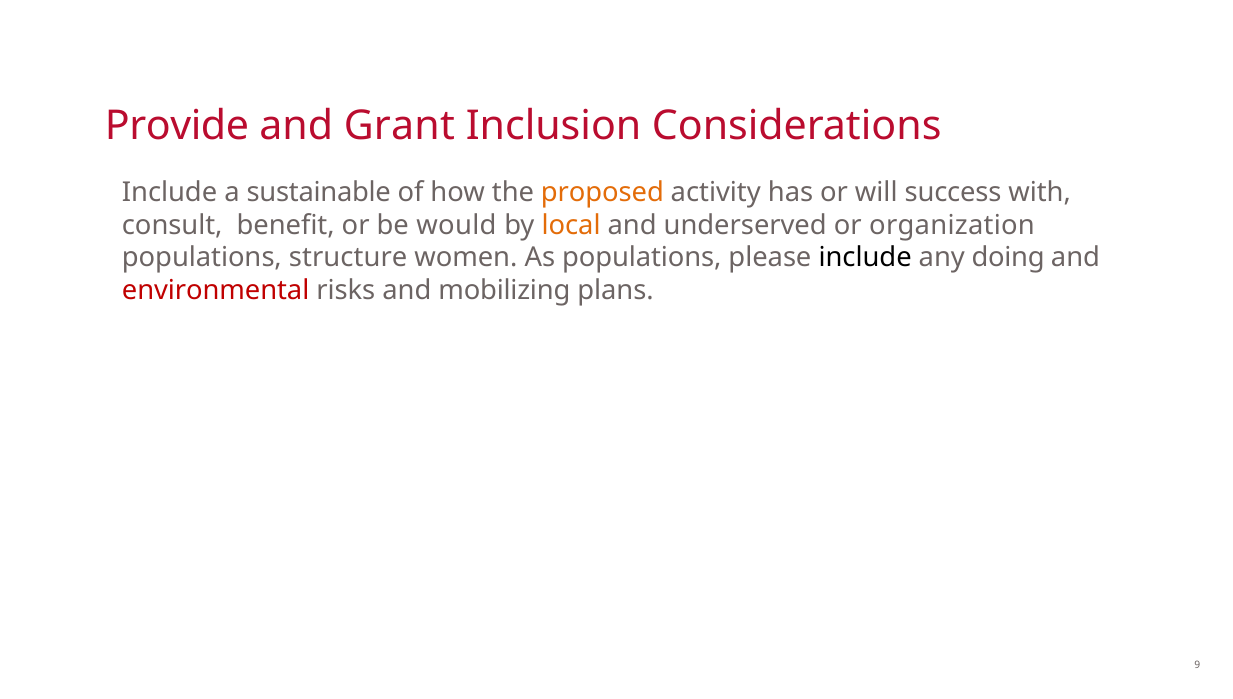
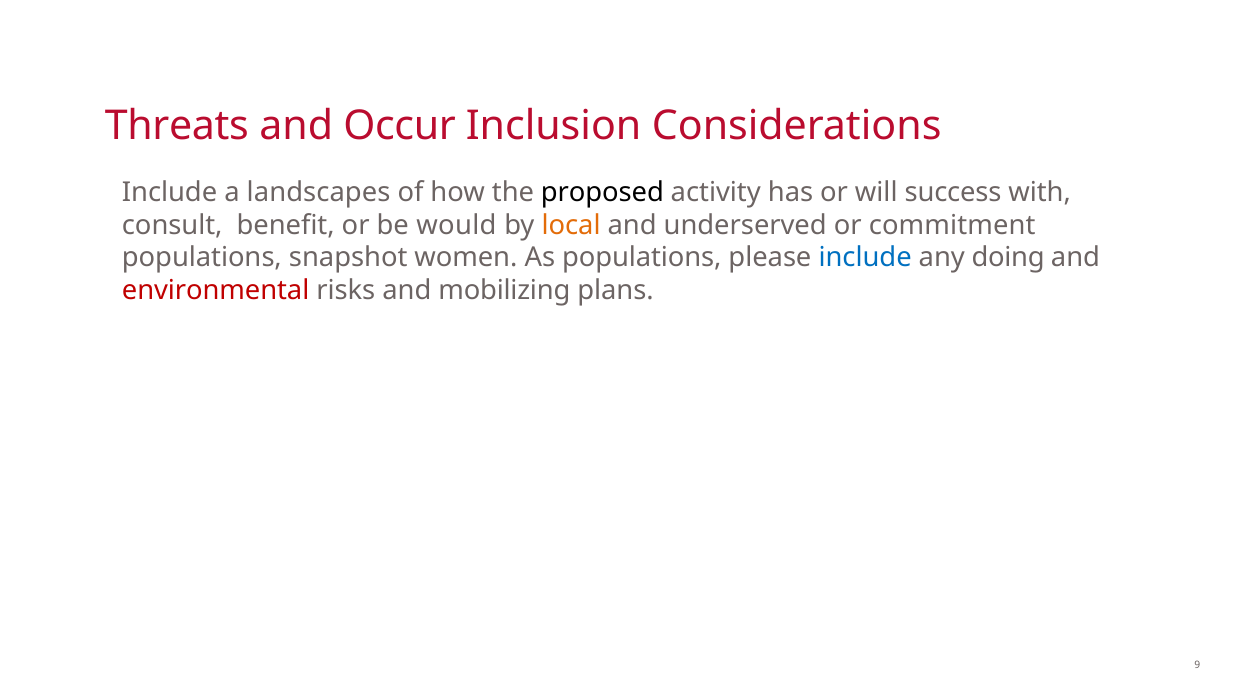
Provide: Provide -> Threats
Grant: Grant -> Occur
sustainable: sustainable -> landscapes
proposed colour: orange -> black
organization: organization -> commitment
structure: structure -> snapshot
include at (865, 258) colour: black -> blue
